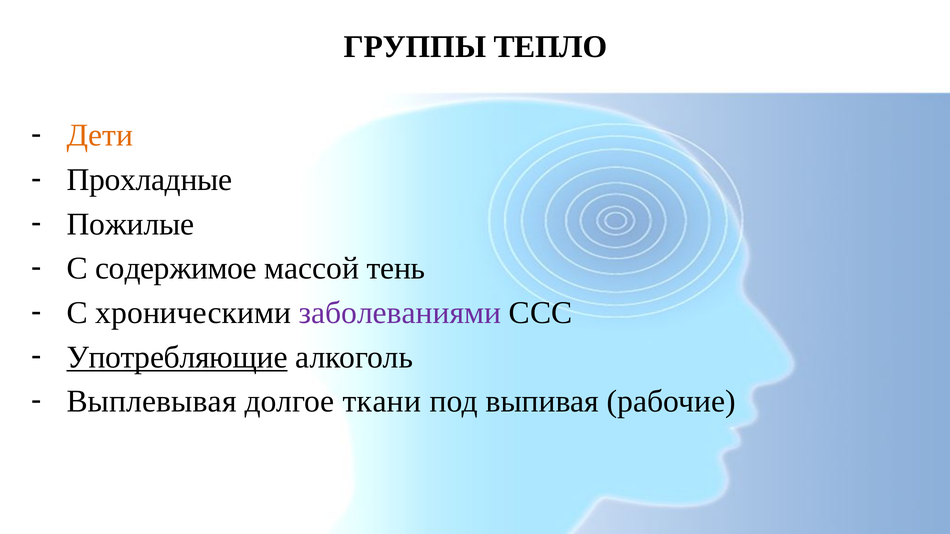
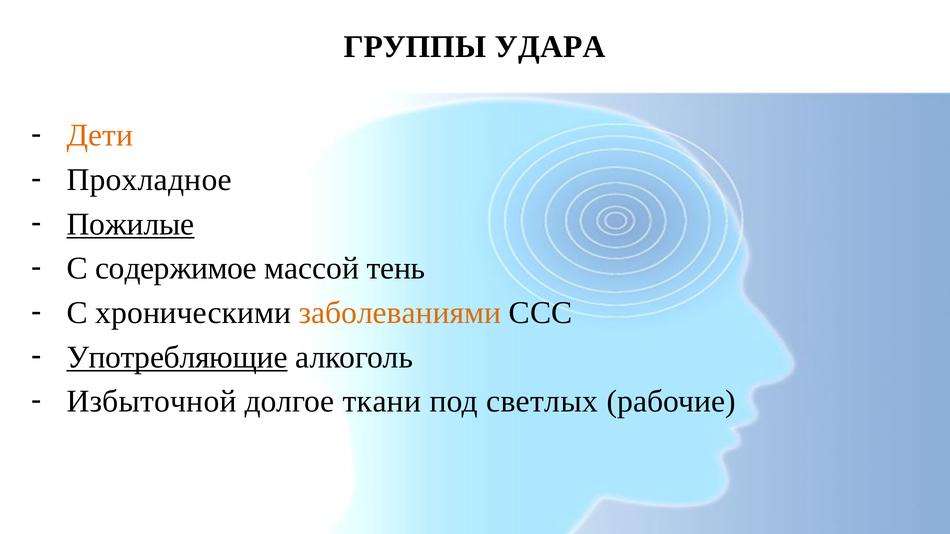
ТЕПЛО: ТЕПЛО -> УДАРА
Прохладные: Прохладные -> Прохладное
Пожилые underline: none -> present
заболеваниями colour: purple -> orange
Выплевывая: Выплевывая -> Избыточной
выпивая: выпивая -> светлых
